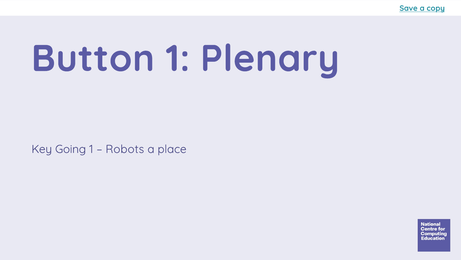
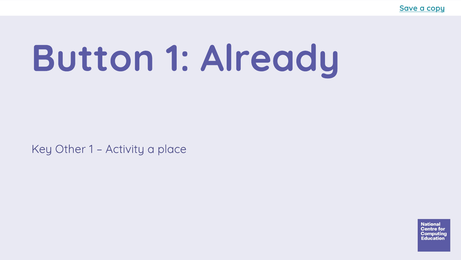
Plenary: Plenary -> Already
Going: Going -> Other
Robots: Robots -> Activity
